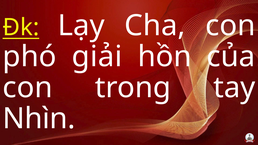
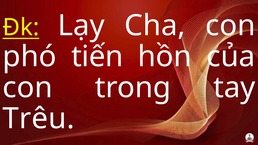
giải: giải -> tiến
Nhìn: Nhìn -> Trêu
